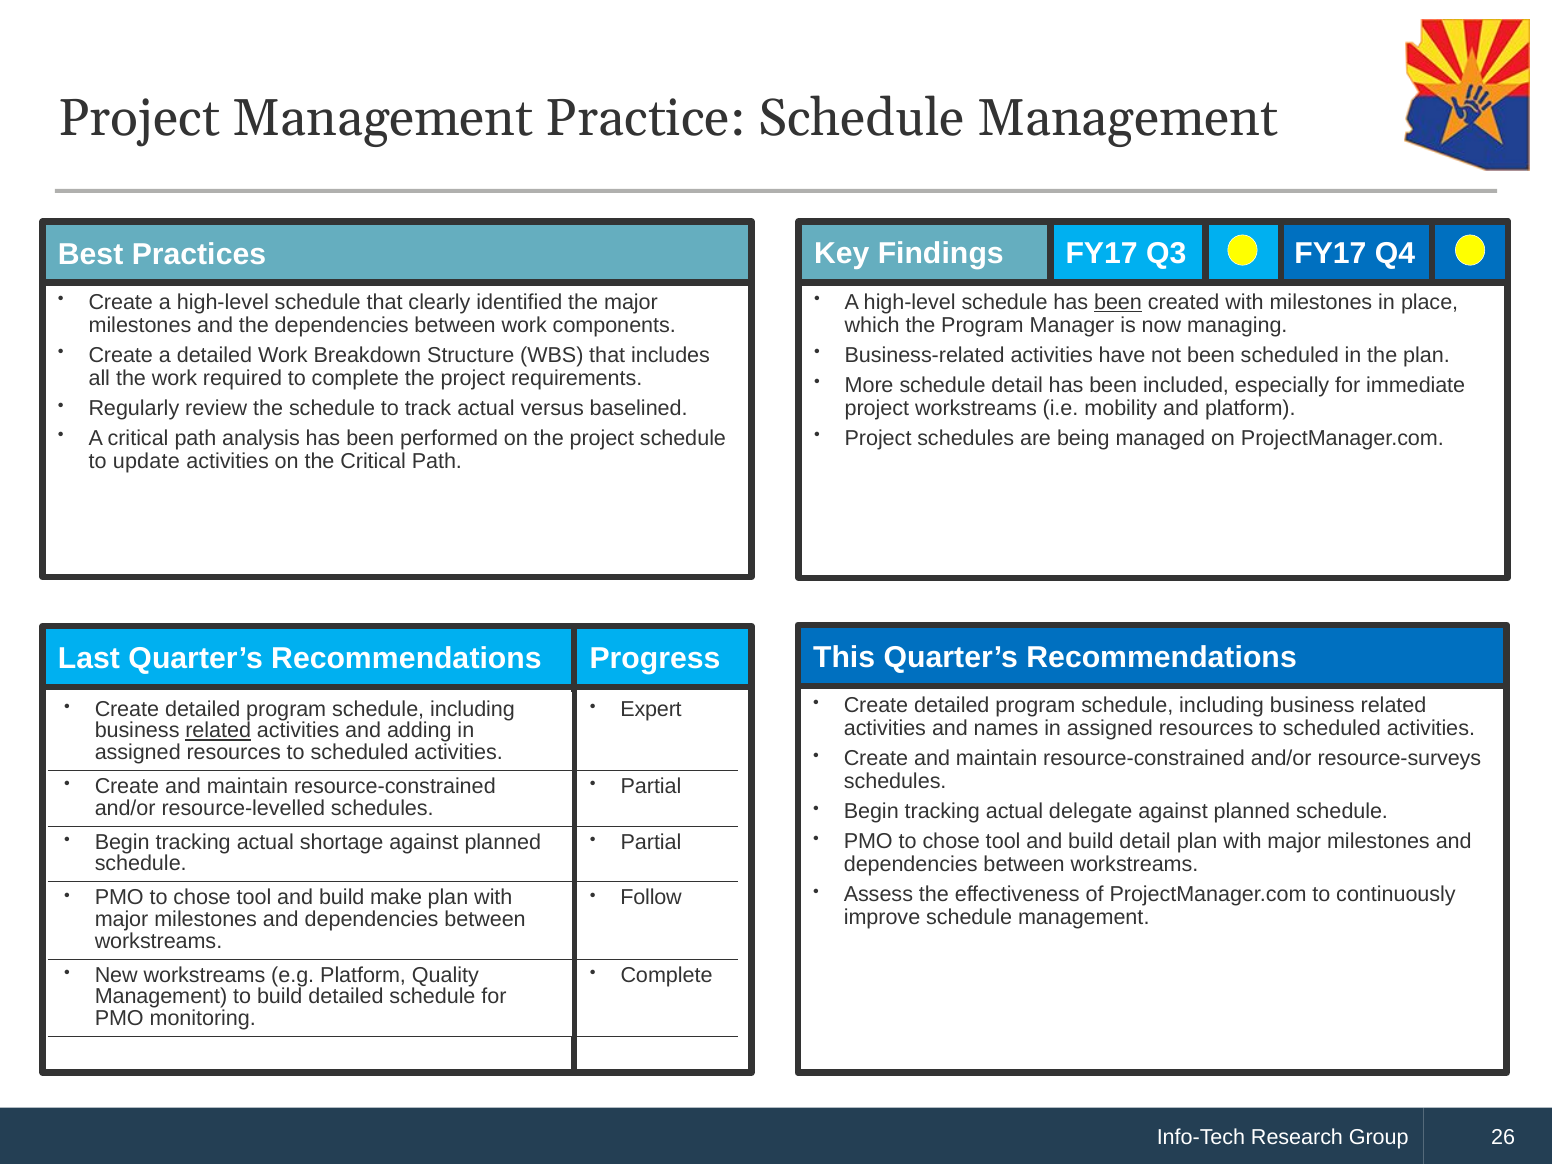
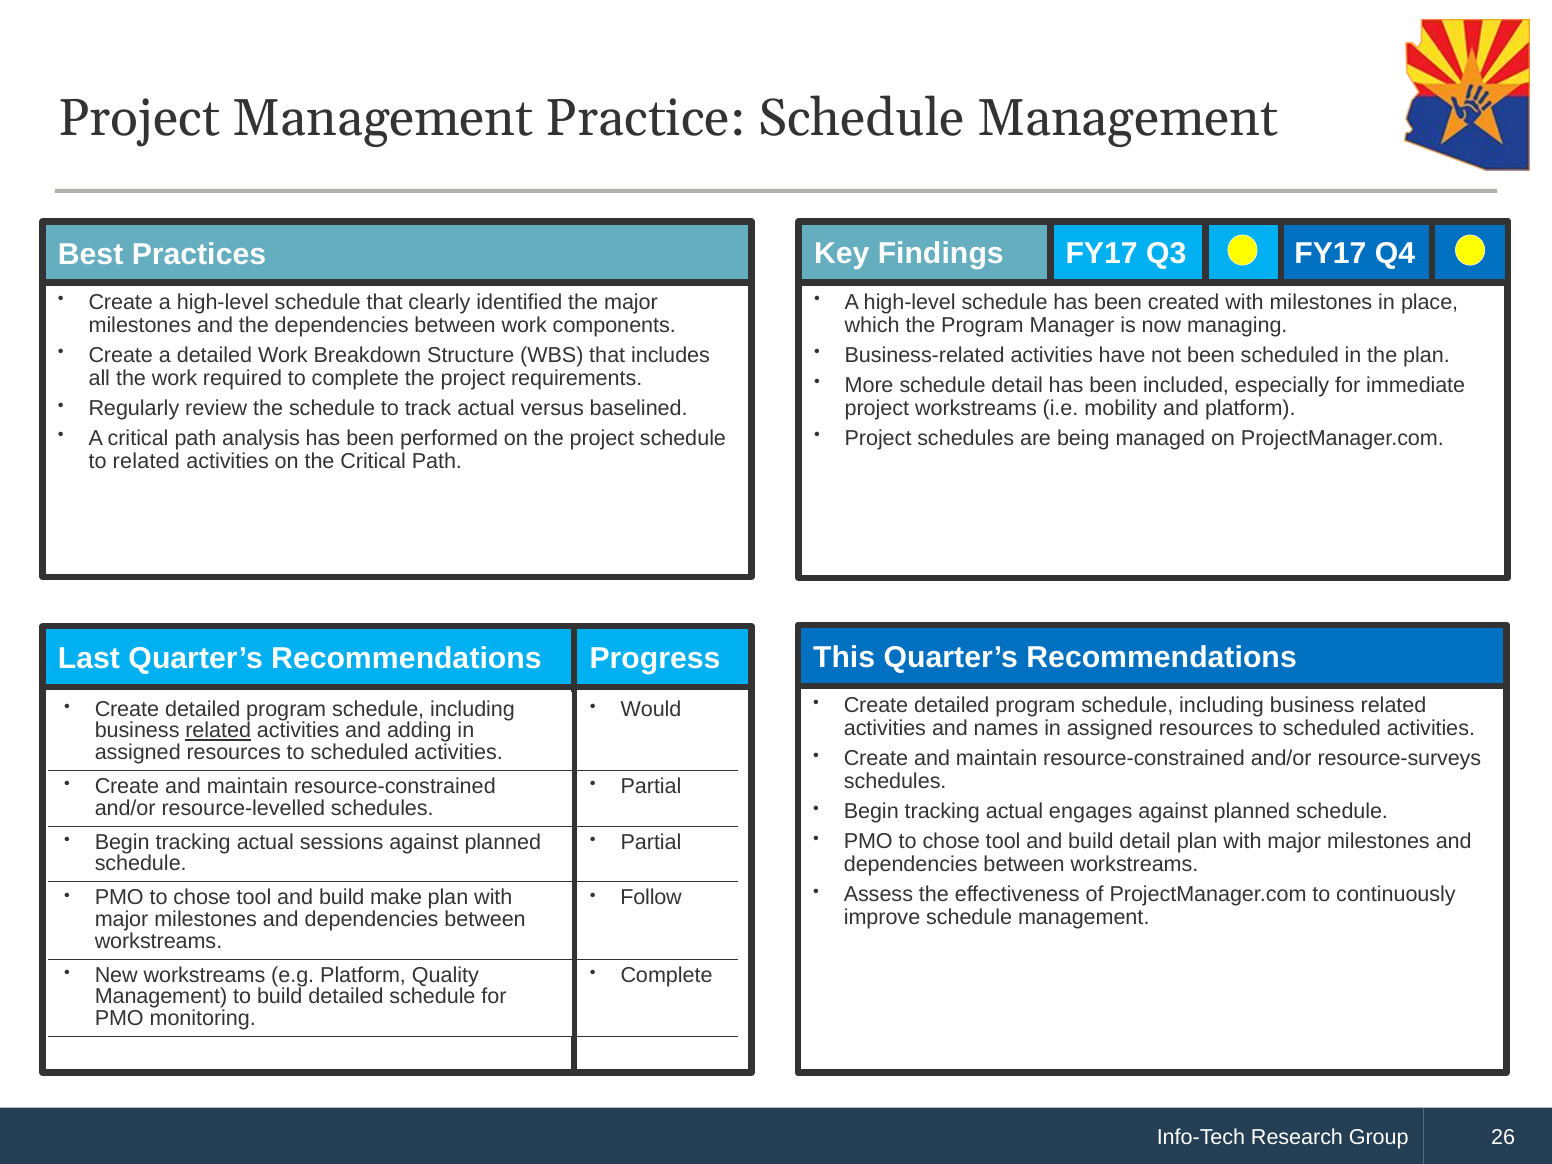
been at (1118, 302) underline: present -> none
to update: update -> related
Expert: Expert -> Would
delegate: delegate -> engages
shortage: shortage -> sessions
